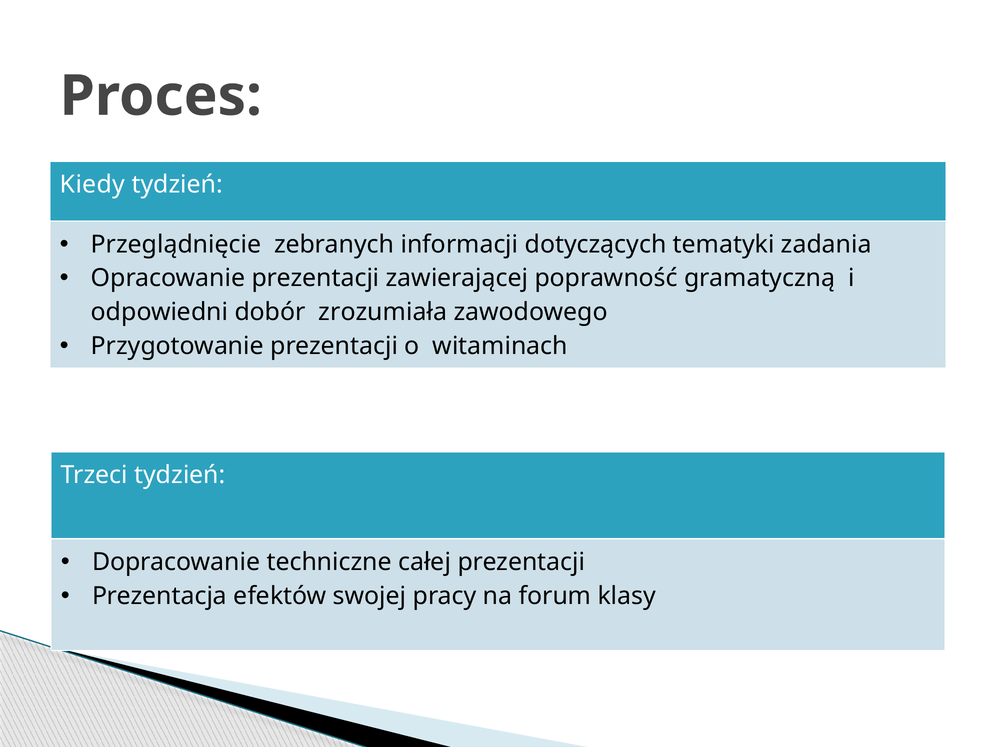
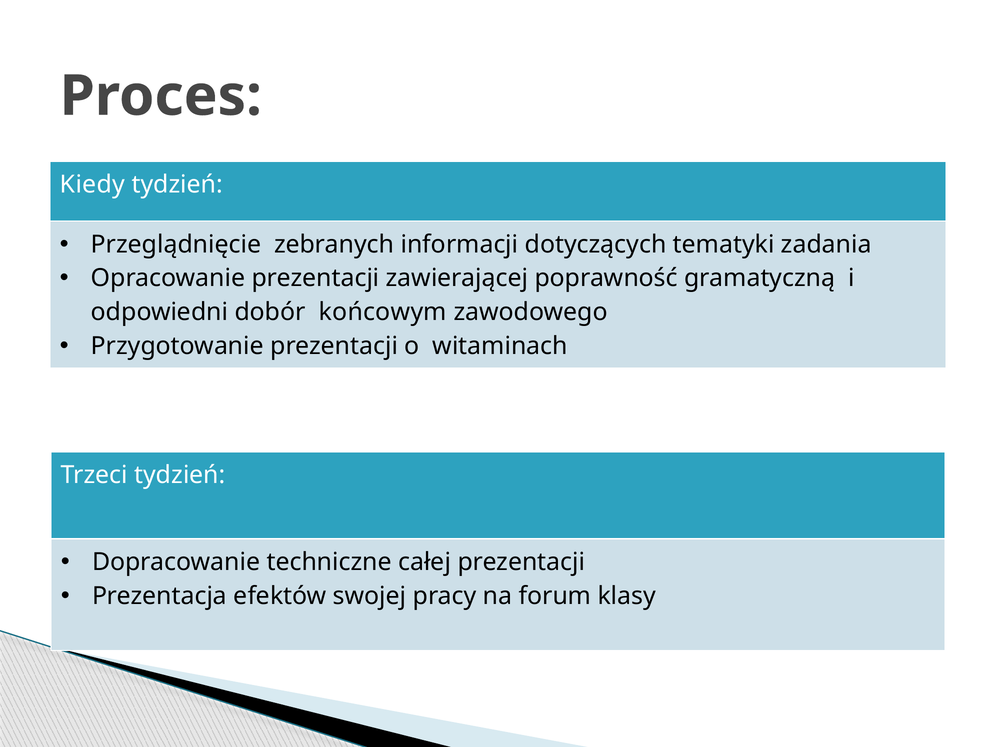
zrozumiała: zrozumiała -> końcowym
